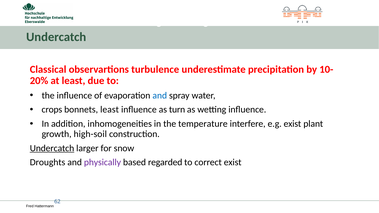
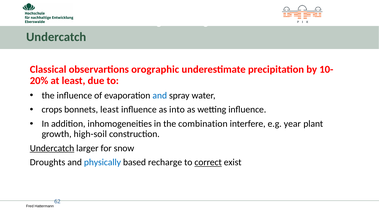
turbulence: turbulence -> orographic
turn: turn -> into
temperature: temperature -> combination
e.g exist: exist -> year
physically colour: purple -> blue
regarded: regarded -> recharge
correct underline: none -> present
